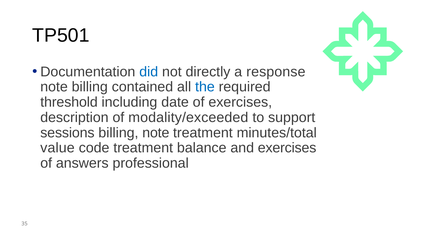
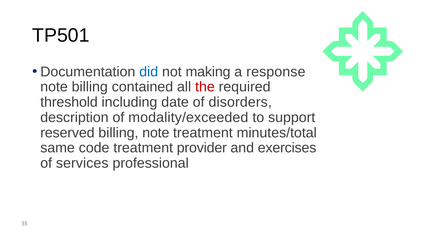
directly: directly -> making
the colour: blue -> red
of exercises: exercises -> disorders
sessions: sessions -> reserved
value: value -> same
balance: balance -> provider
answers: answers -> services
